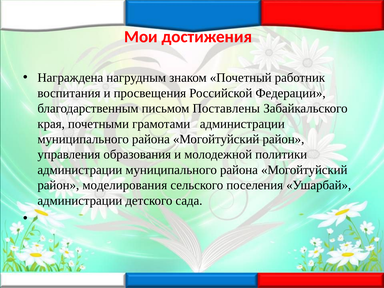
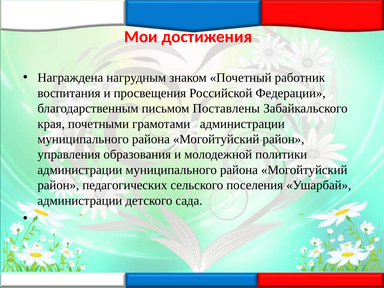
моделирования: моделирования -> педагогических
